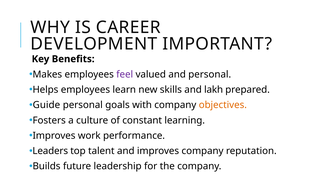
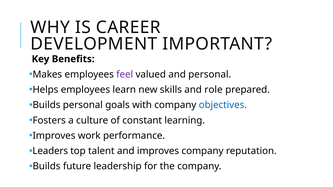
lakh: lakh -> role
Guide at (46, 105): Guide -> Builds
objectives colour: orange -> blue
